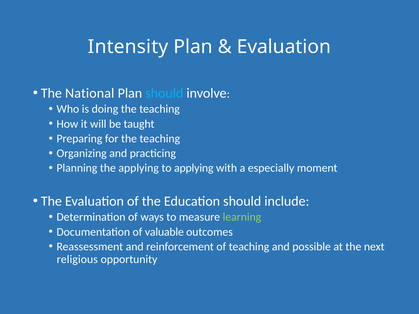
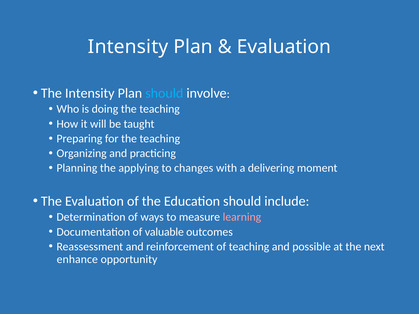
The National: National -> Intensity
to applying: applying -> changes
especially: especially -> delivering
learning colour: light green -> pink
religious: religious -> enhance
